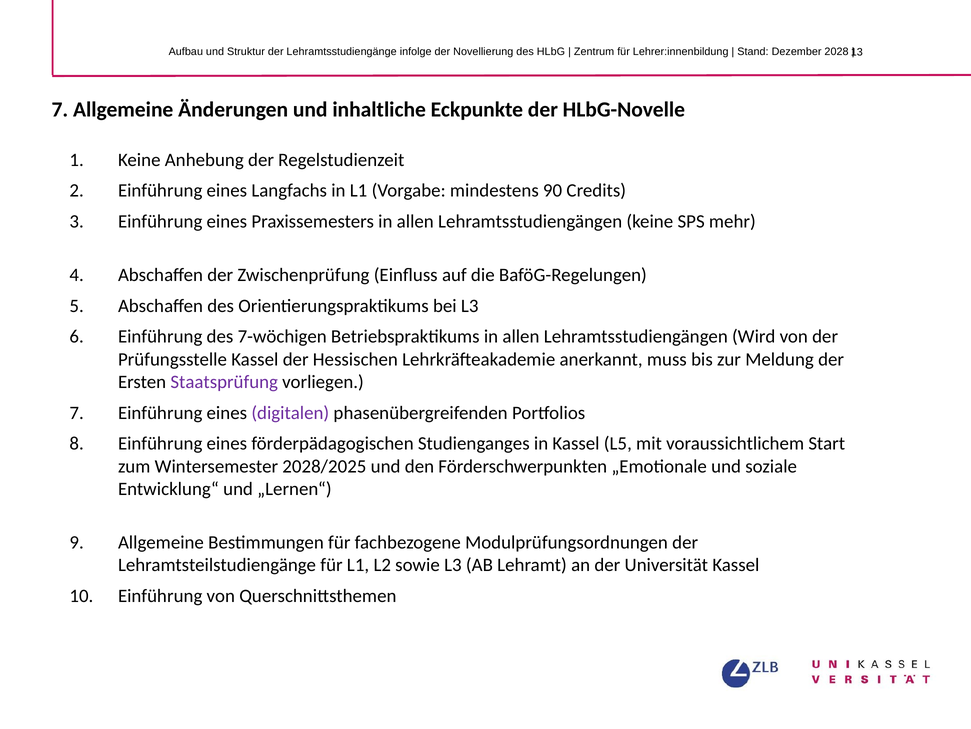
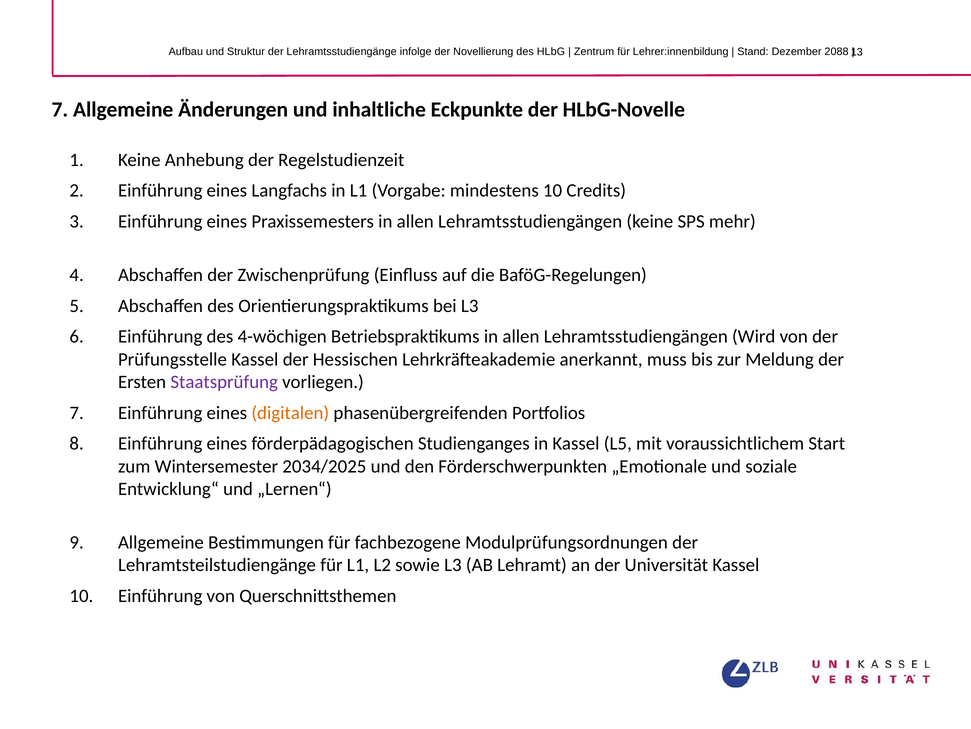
2028: 2028 -> 2088
mindestens 90: 90 -> 10
7-wöchigen: 7-wöchigen -> 4-wöchigen
digitalen colour: purple -> orange
2028/2025: 2028/2025 -> 2034/2025
